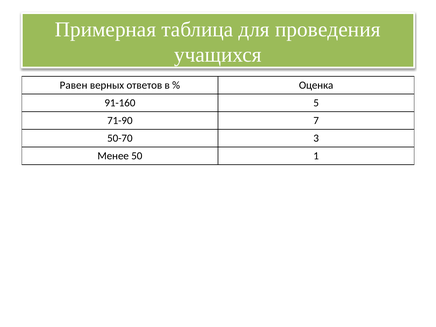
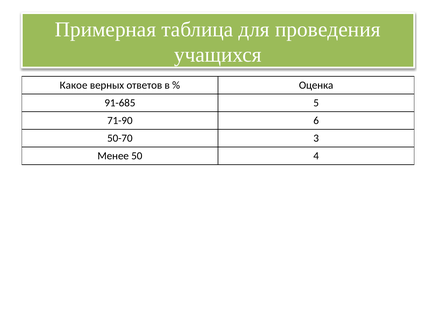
Равен: Равен -> Какое
91-160: 91-160 -> 91-685
7: 7 -> 6
1: 1 -> 4
